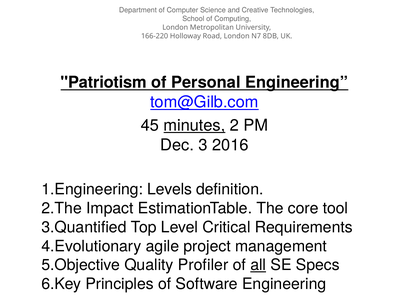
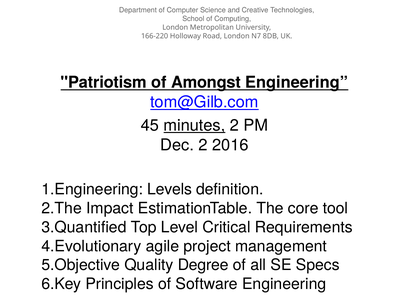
Personal: Personal -> Amongst
Dec 3: 3 -> 2
Profiler: Profiler -> Degree
all underline: present -> none
